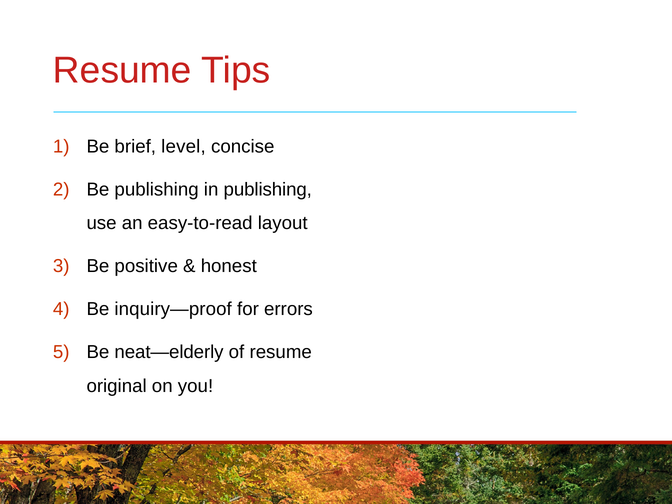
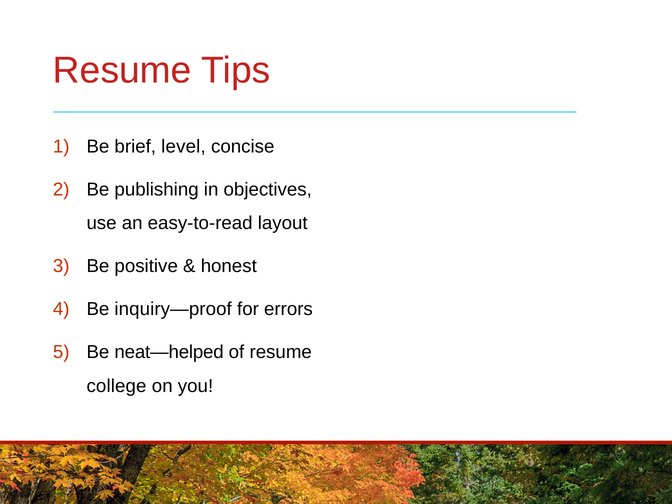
in publishing: publishing -> objectives
neat—elderly: neat—elderly -> neat—helped
original: original -> college
